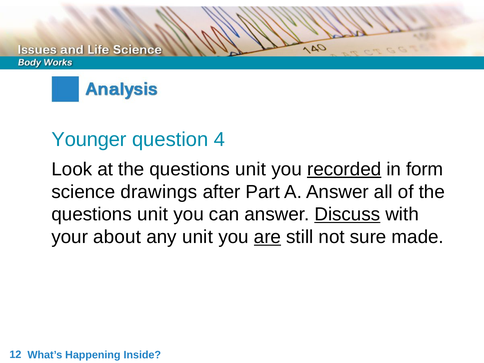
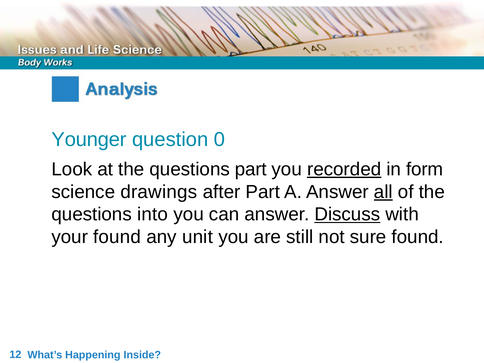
4: 4 -> 0
at the questions unit: unit -> part
all underline: none -> present
unit at (153, 214): unit -> into
your about: about -> found
are underline: present -> none
sure made: made -> found
